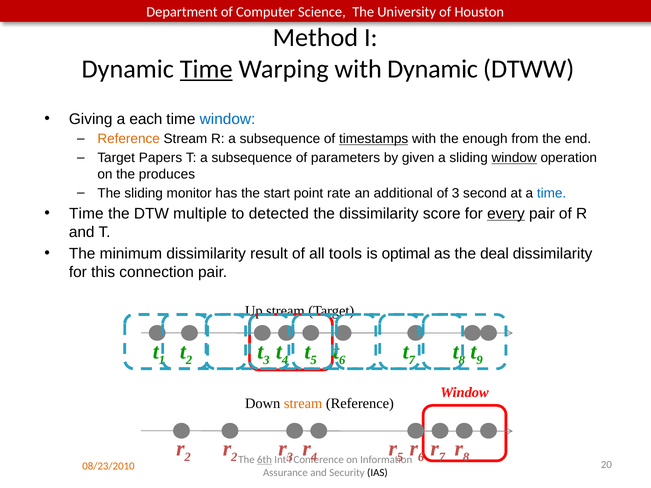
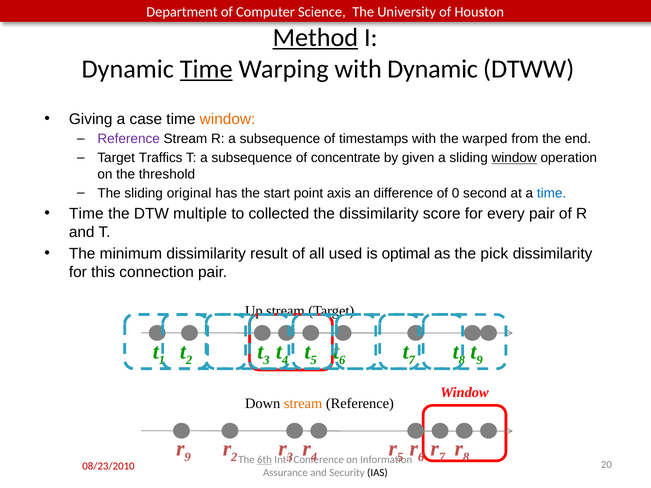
Method underline: none -> present
each: each -> case
window at (228, 119) colour: blue -> orange
Reference at (129, 139) colour: orange -> purple
timestamps underline: present -> none
enough: enough -> warped
Papers: Papers -> Traffics
parameters: parameters -> concentrate
produces: produces -> threshold
monitor: monitor -> original
rate: rate -> axis
additional: additional -> difference
of 3: 3 -> 0
detected: detected -> collected
every underline: present -> none
tools: tools -> used
deal: deal -> pick
2 at (188, 457): 2 -> 9
08/23/2010 colour: orange -> red
